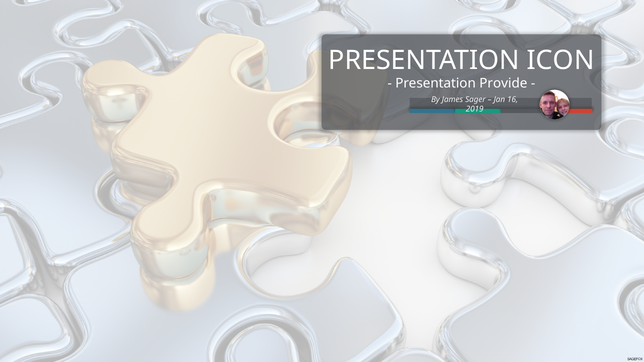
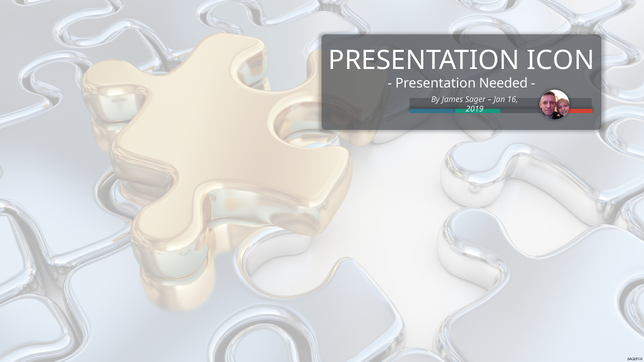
Provide: Provide -> Needed
